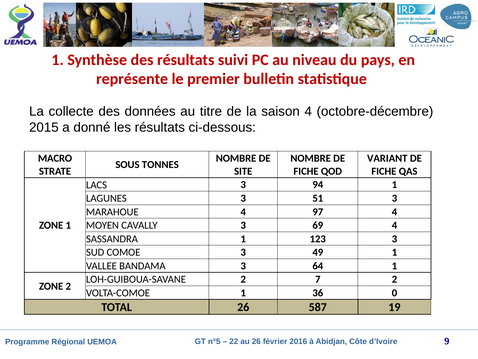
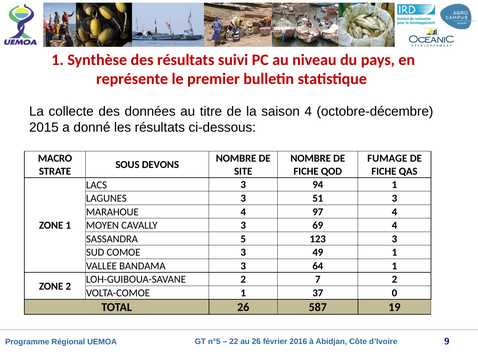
VARIANT: VARIANT -> FUMAGE
TONNES: TONNES -> DEVONS
SASSANDRA 1: 1 -> 5
36: 36 -> 37
